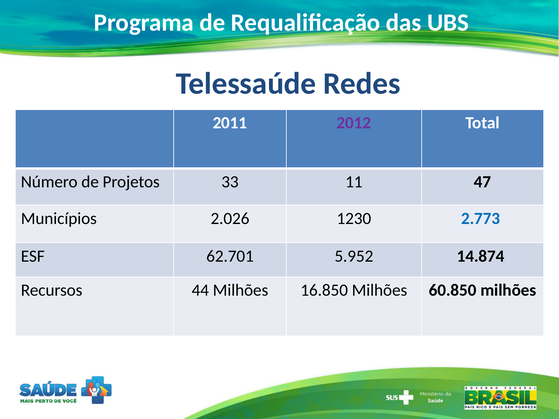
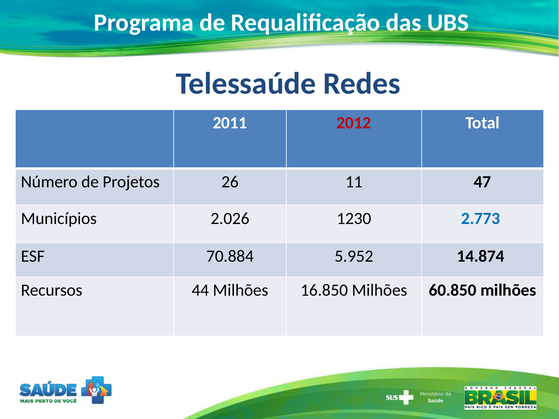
2012 colour: purple -> red
33: 33 -> 26
62.701: 62.701 -> 70.884
